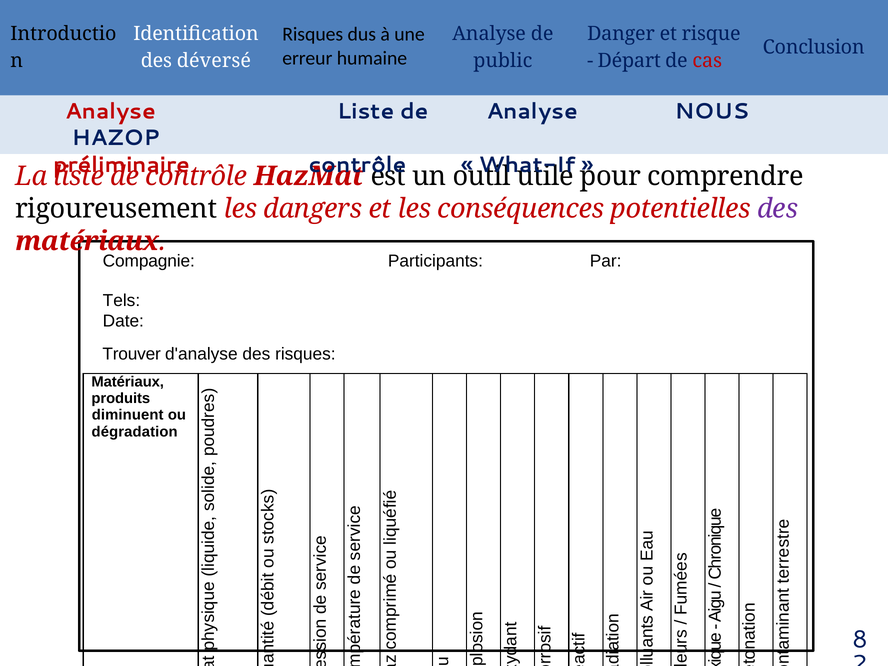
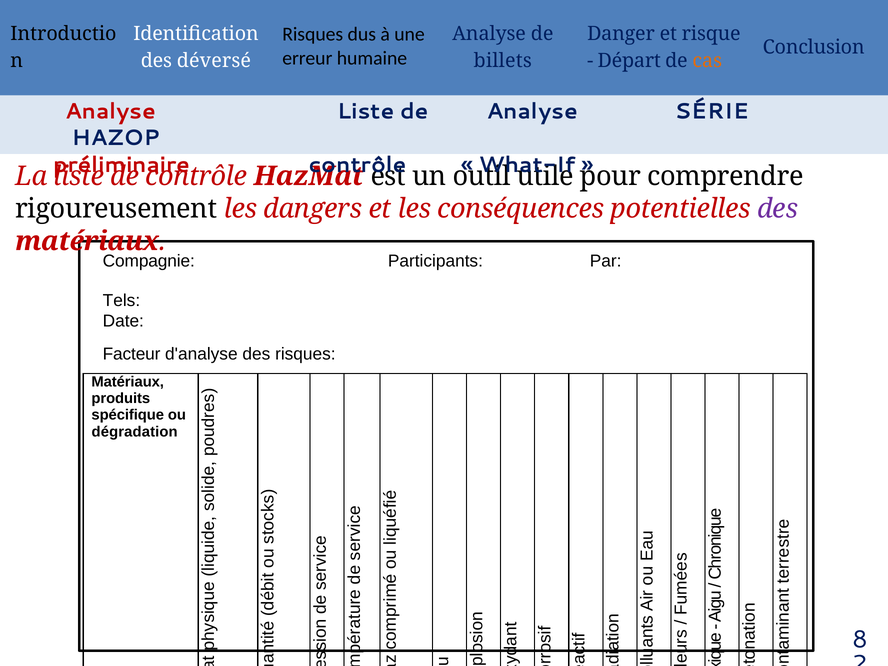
public: public -> billets
cas colour: red -> orange
NOUS: NOUS -> SÉRIE
Trouver: Trouver -> Facteur
diminuent: diminuent -> spécifique
